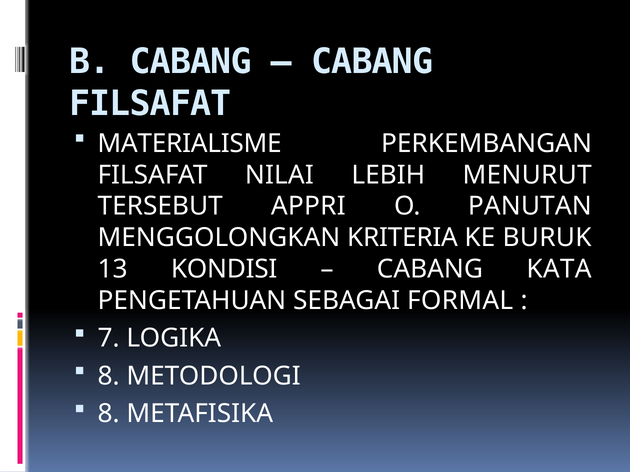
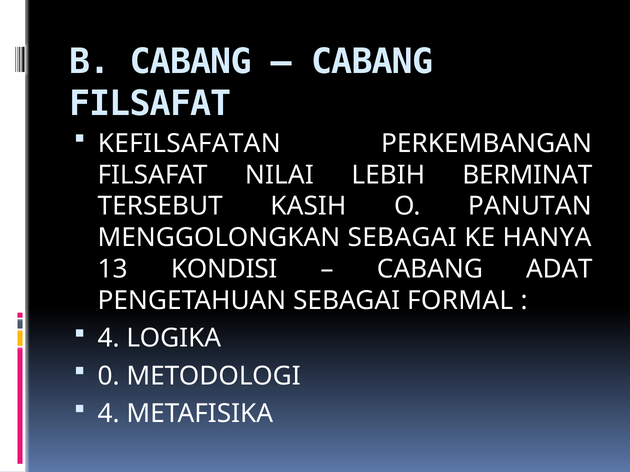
MATERIALISME: MATERIALISME -> KEFILSAFATAN
MENURUT: MENURUT -> BERMINAT
APPRI: APPRI -> KASIH
MENGGOLONGKAN KRITERIA: KRITERIA -> SEBAGAI
BURUK: BURUK -> HANYA
KATA: KATA -> ADAT
7 at (109, 339): 7 -> 4
8 at (109, 376): 8 -> 0
8 at (109, 414): 8 -> 4
